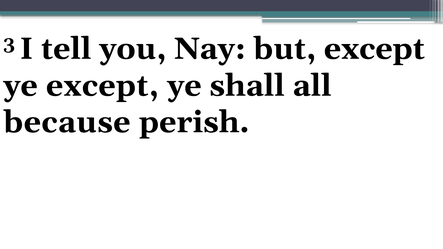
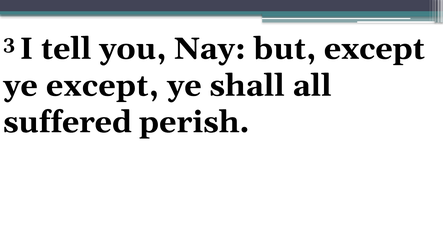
because: because -> suffered
